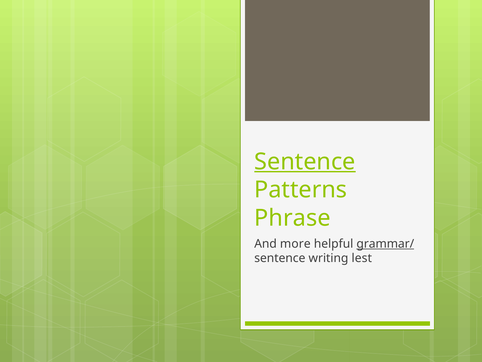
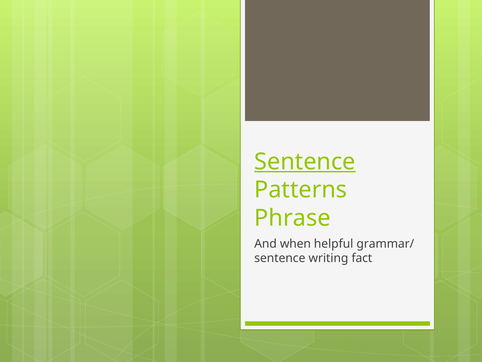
more: more -> when
grammar/ underline: present -> none
lest: lest -> fact
